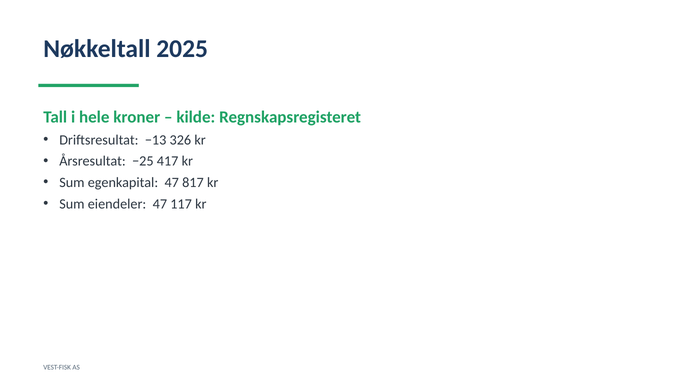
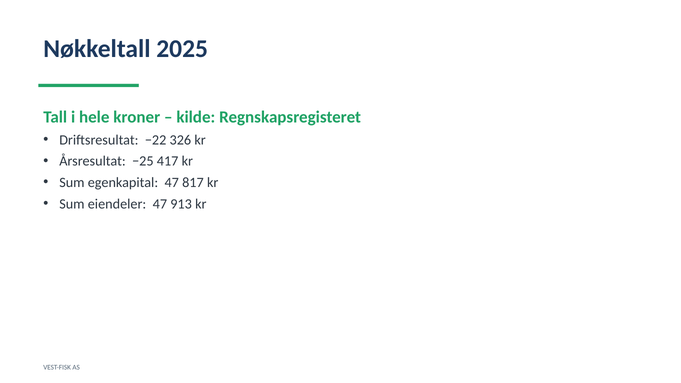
−13: −13 -> −22
117: 117 -> 913
